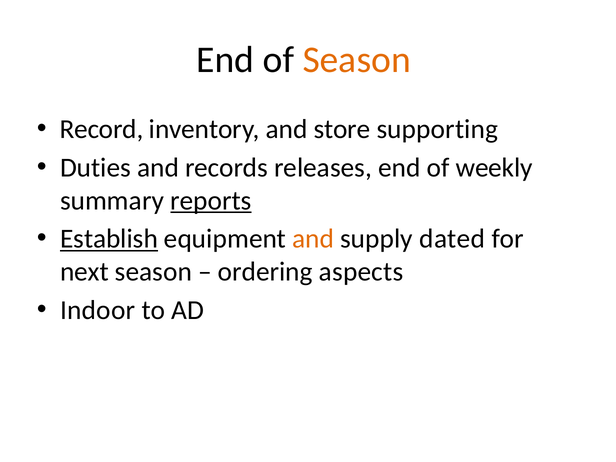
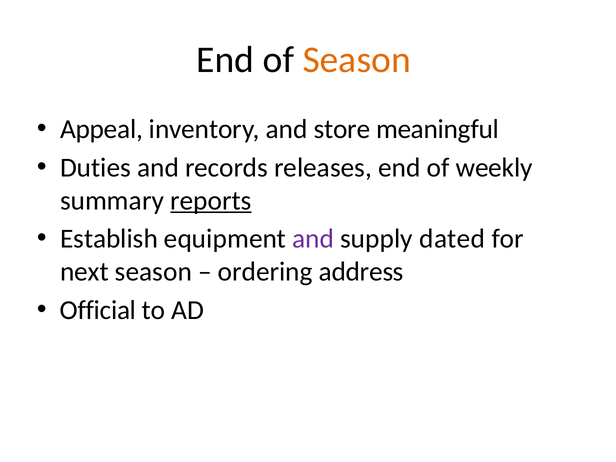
Record: Record -> Appeal
supporting: supporting -> meaningful
Establish underline: present -> none
and at (313, 239) colour: orange -> purple
aspects: aspects -> address
Indoor: Indoor -> Official
